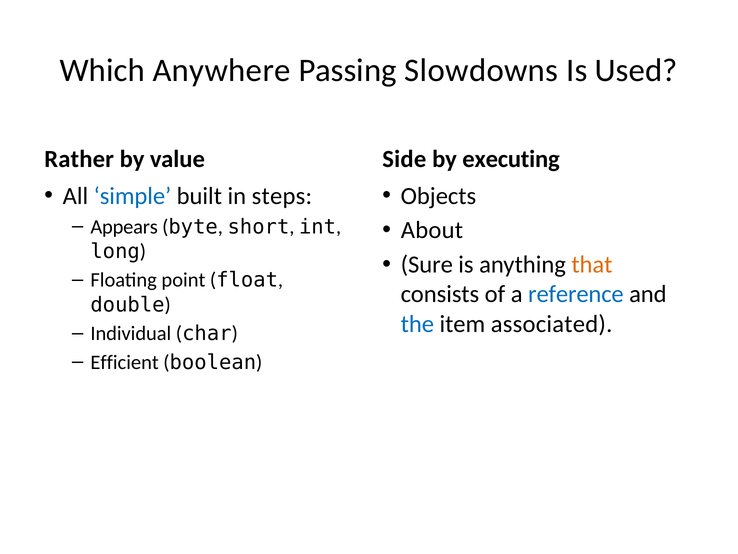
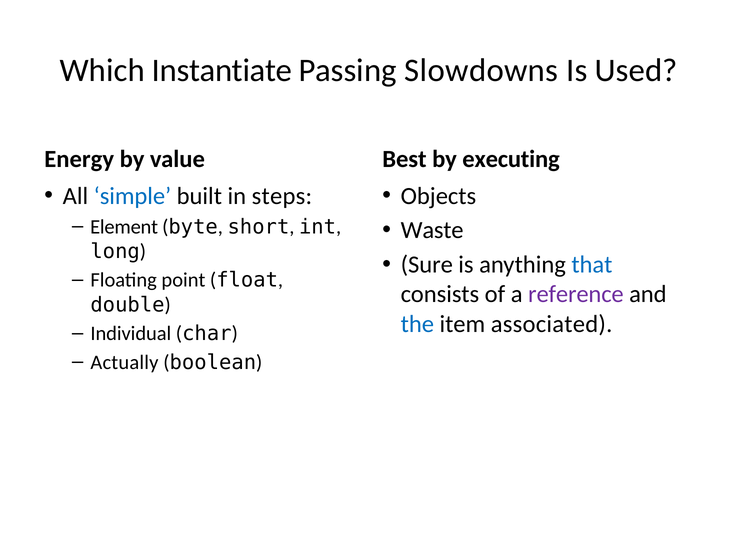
Anywhere: Anywhere -> Instantiate
Rather: Rather -> Energy
Side: Side -> Best
Appears: Appears -> Element
About: About -> Waste
that colour: orange -> blue
reference colour: blue -> purple
Efficient: Efficient -> Actually
